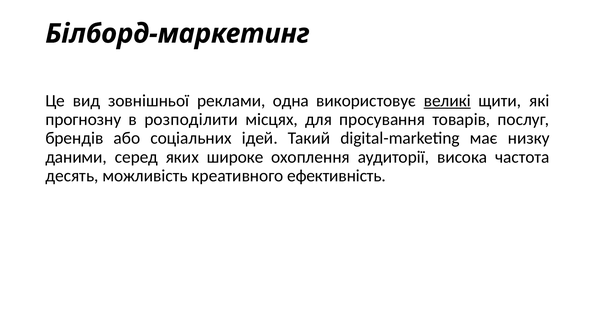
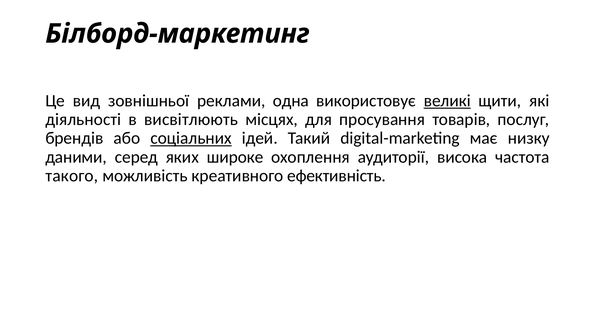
прогнозну: прогнозну -> діяльності
розподілити: розподілити -> висвітлюють
соціальних underline: none -> present
десять: десять -> такого
